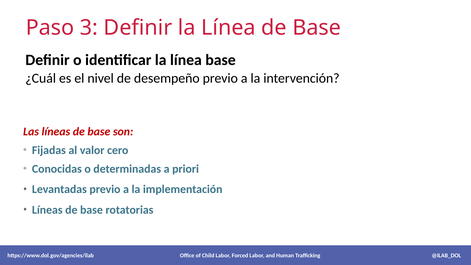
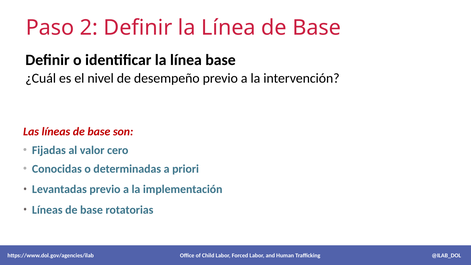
3: 3 -> 2
